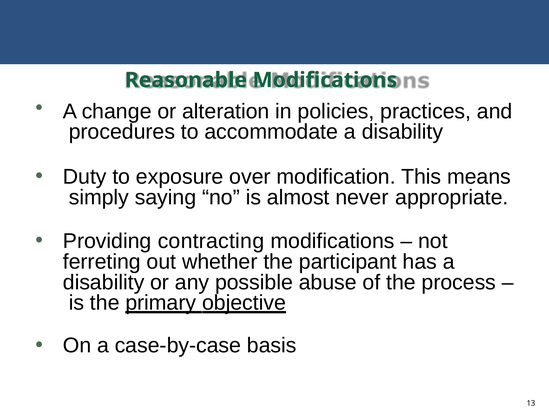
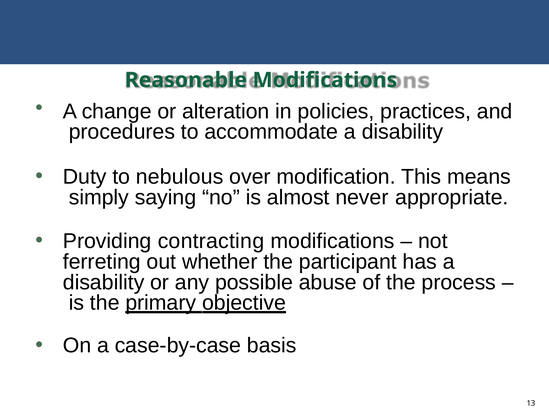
exposure: exposure -> nebulous
